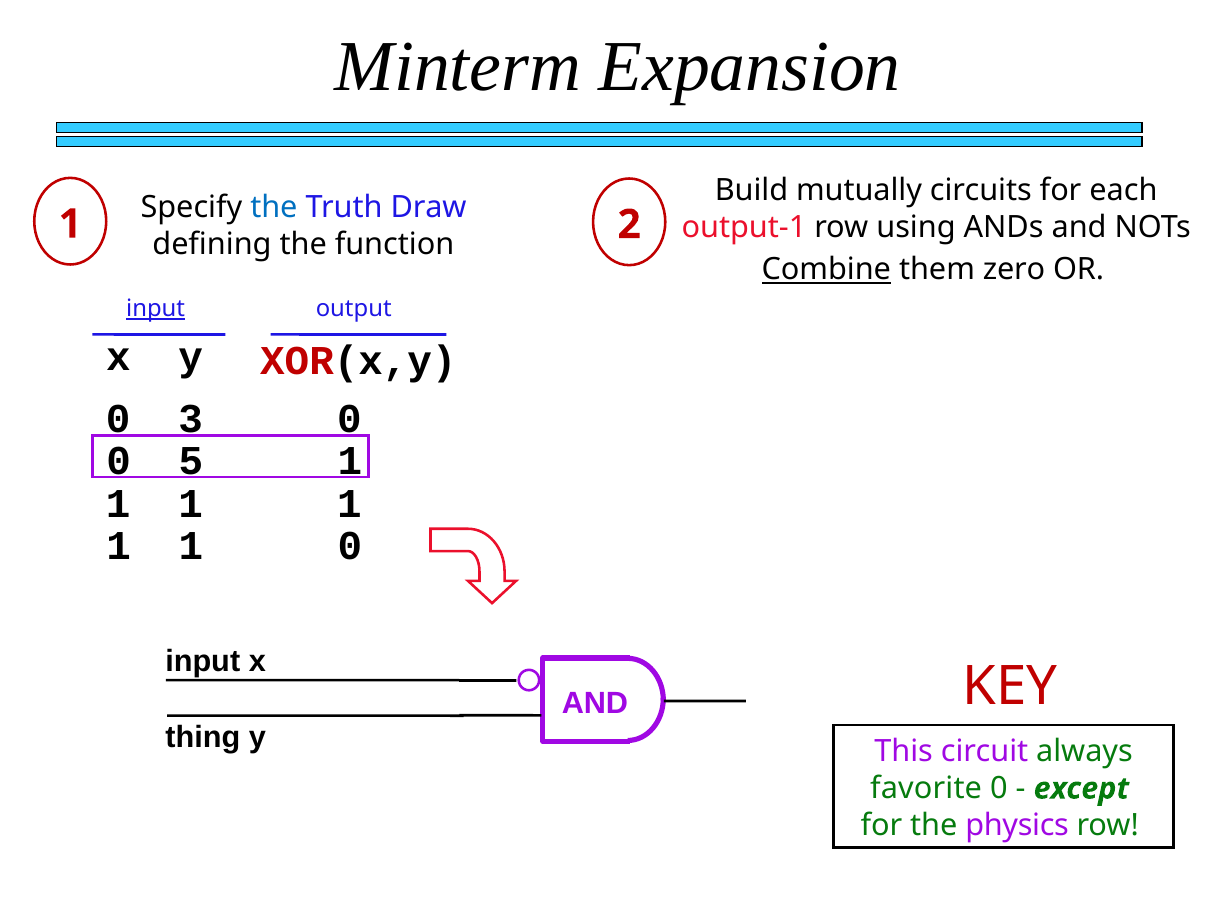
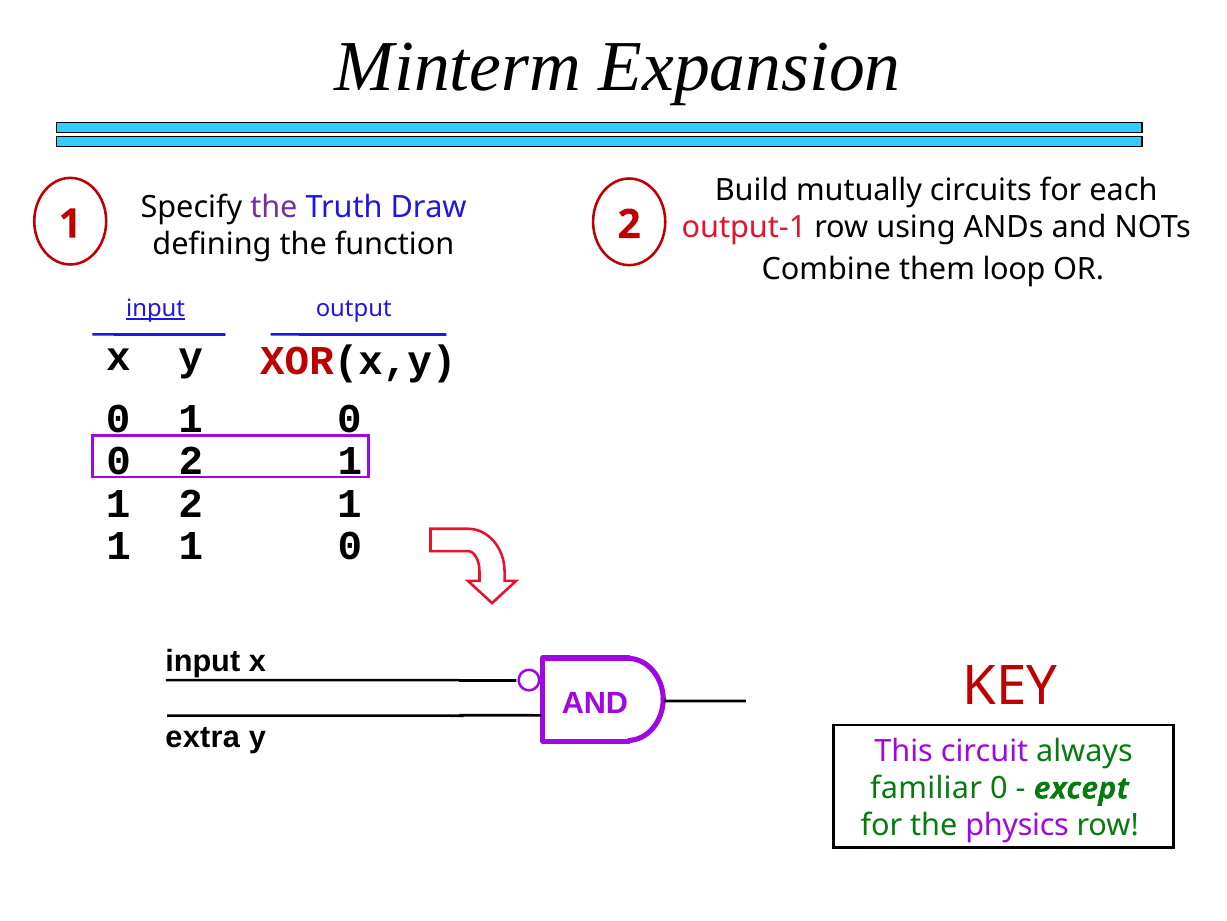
the at (274, 207) colour: blue -> purple
Combine underline: present -> none
zero: zero -> loop
3 at (191, 418): 3 -> 1
0 5: 5 -> 2
1 at (191, 504): 1 -> 2
thing: thing -> extra
favorite: favorite -> familiar
